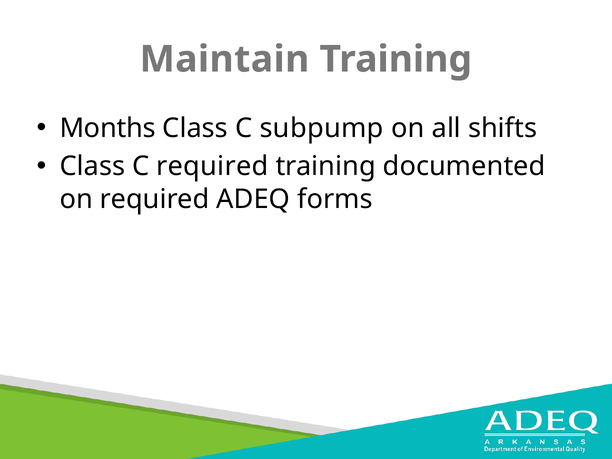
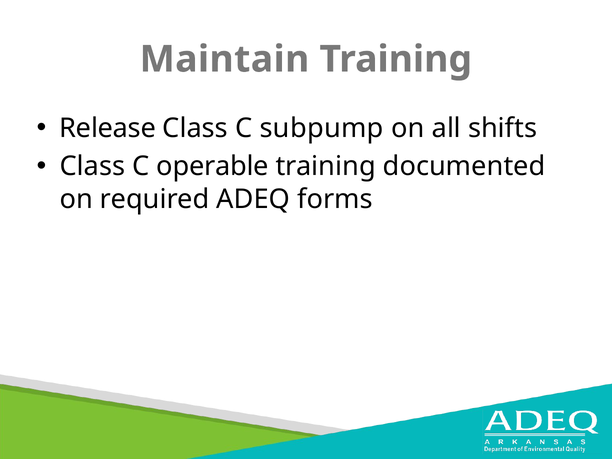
Months: Months -> Release
C required: required -> operable
